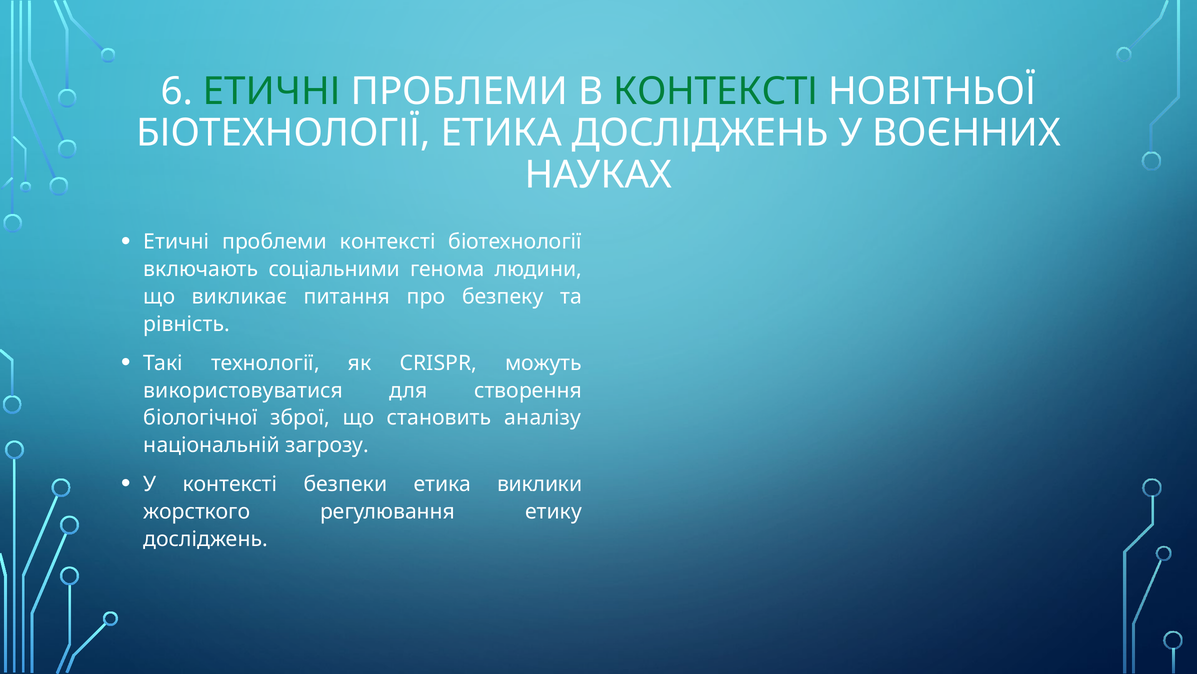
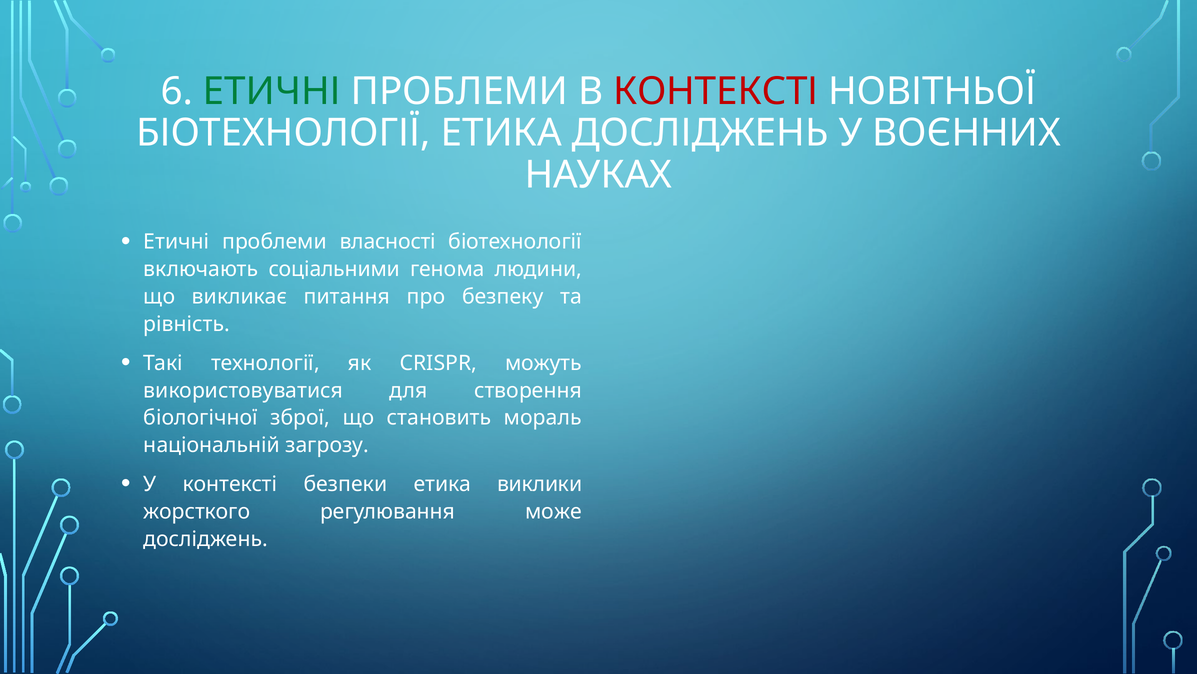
КОНТЕКСТІ at (716, 91) colour: green -> red
проблеми контексті: контексті -> власності
аналізу: аналізу -> мораль
етику: етику -> може
